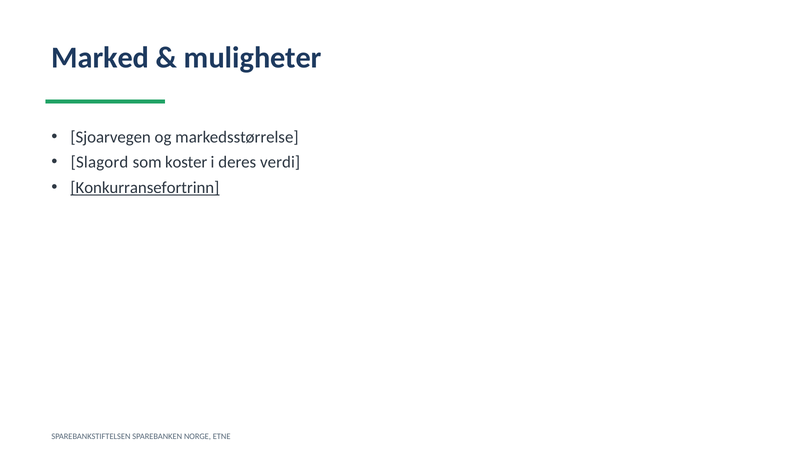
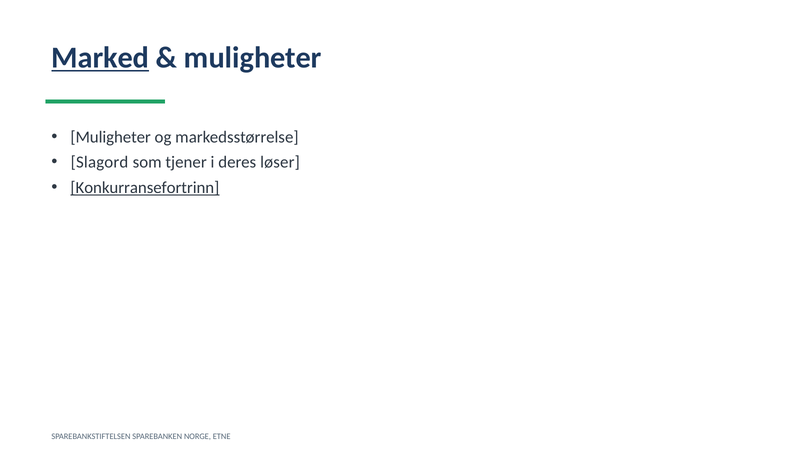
Marked underline: none -> present
Sjoarvegen at (111, 137): Sjoarvegen -> Muligheter
koster: koster -> tjener
verdi: verdi -> løser
